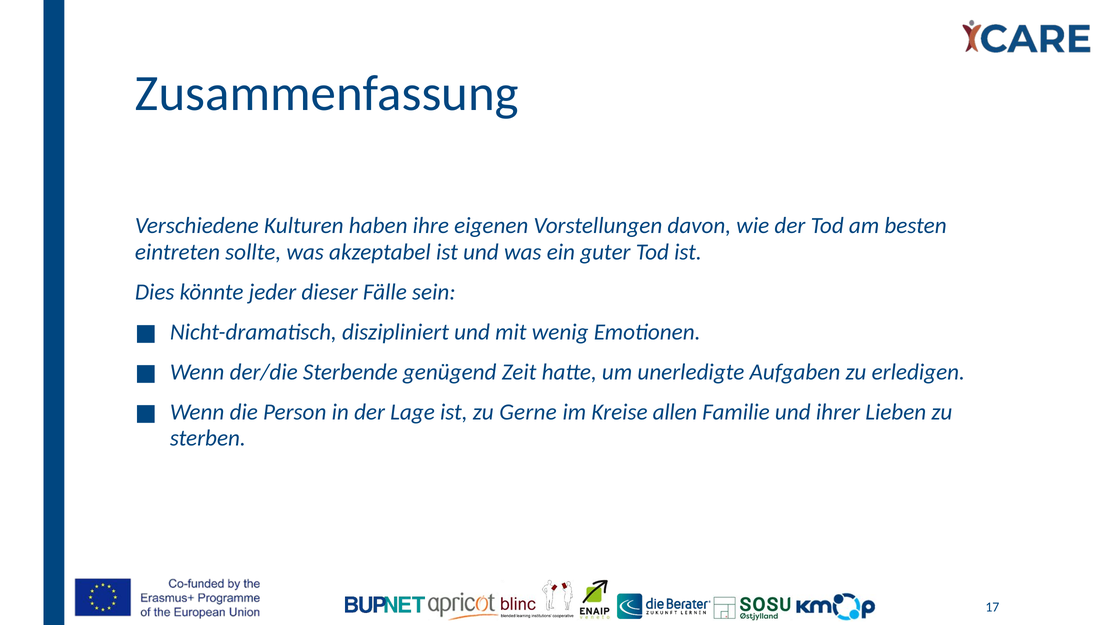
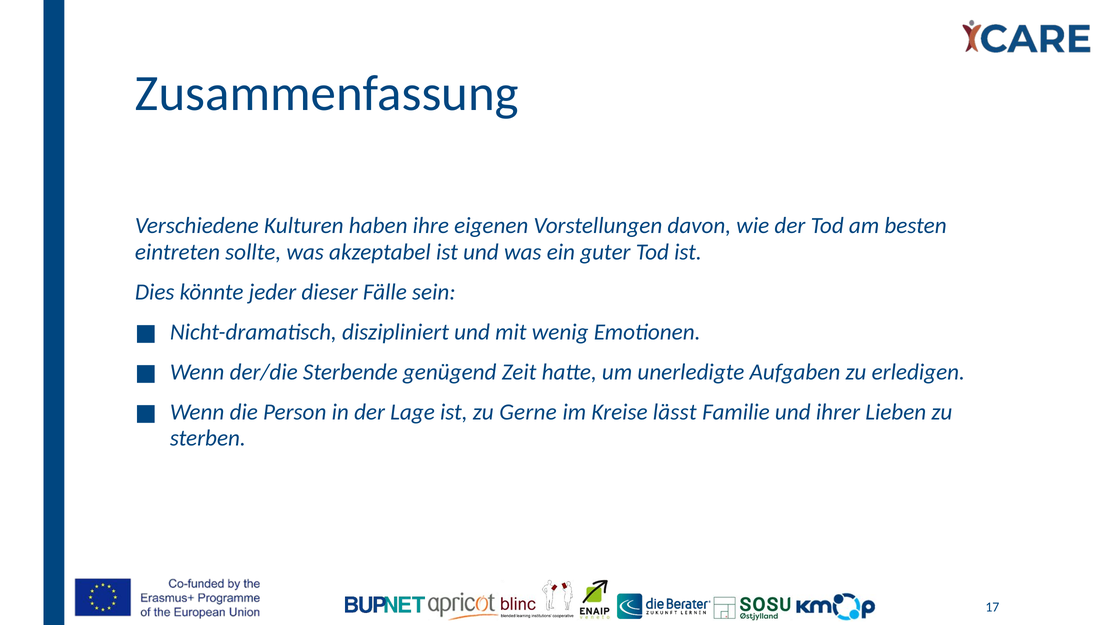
allen: allen -> lässt
